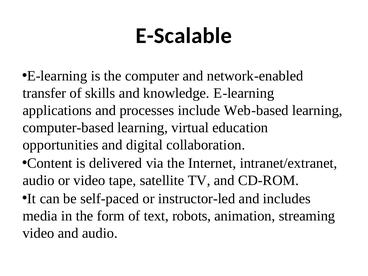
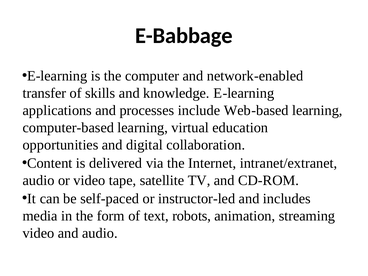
E-Scalable: E-Scalable -> E-Babbage
